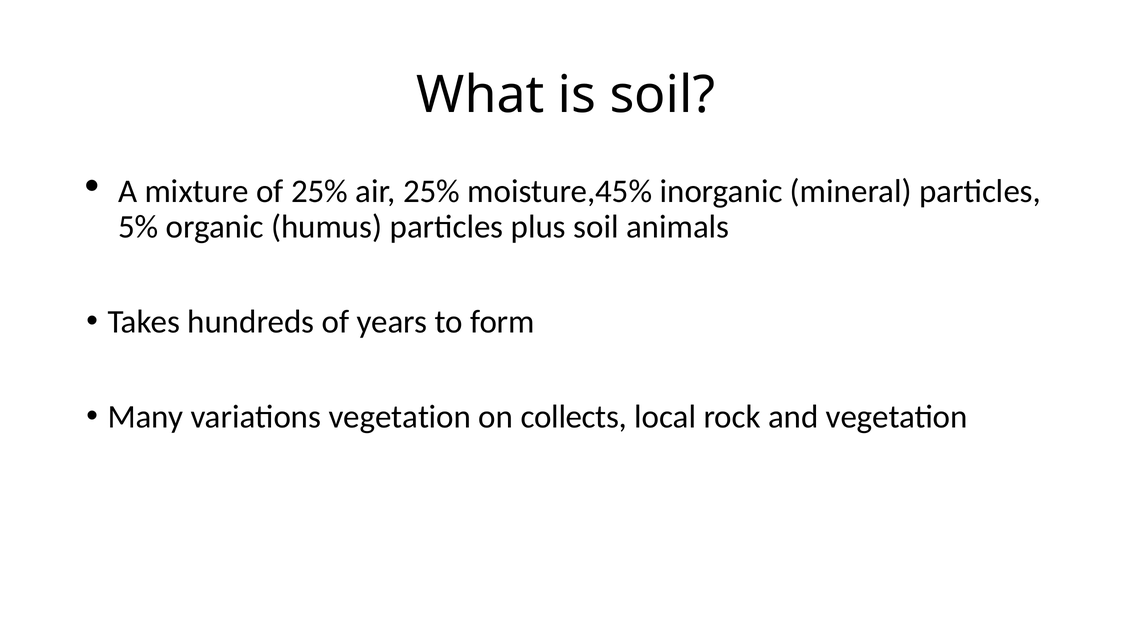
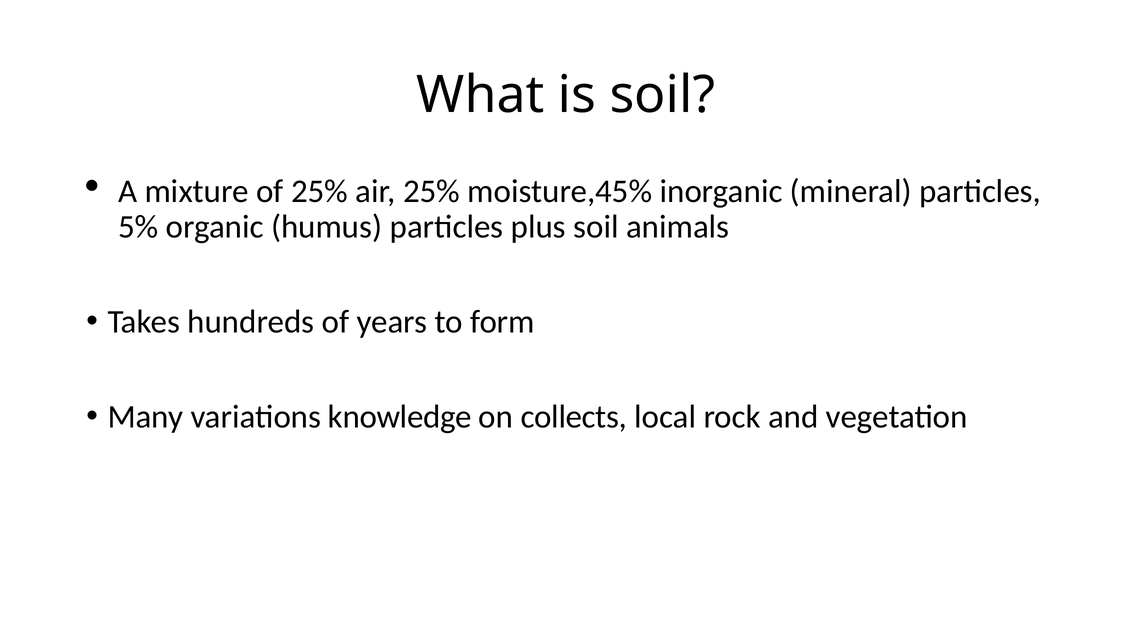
variations vegetation: vegetation -> knowledge
